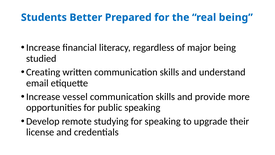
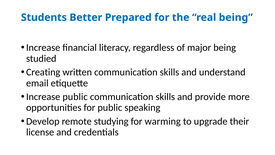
Increase vessel: vessel -> public
for speaking: speaking -> warming
